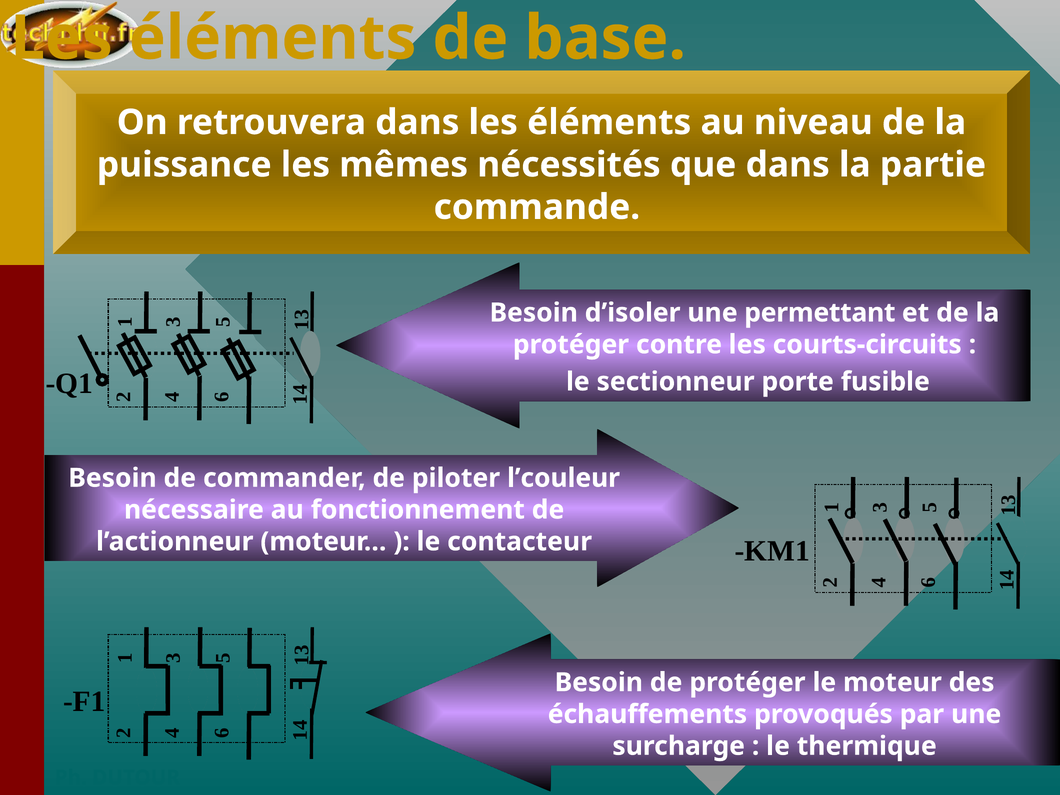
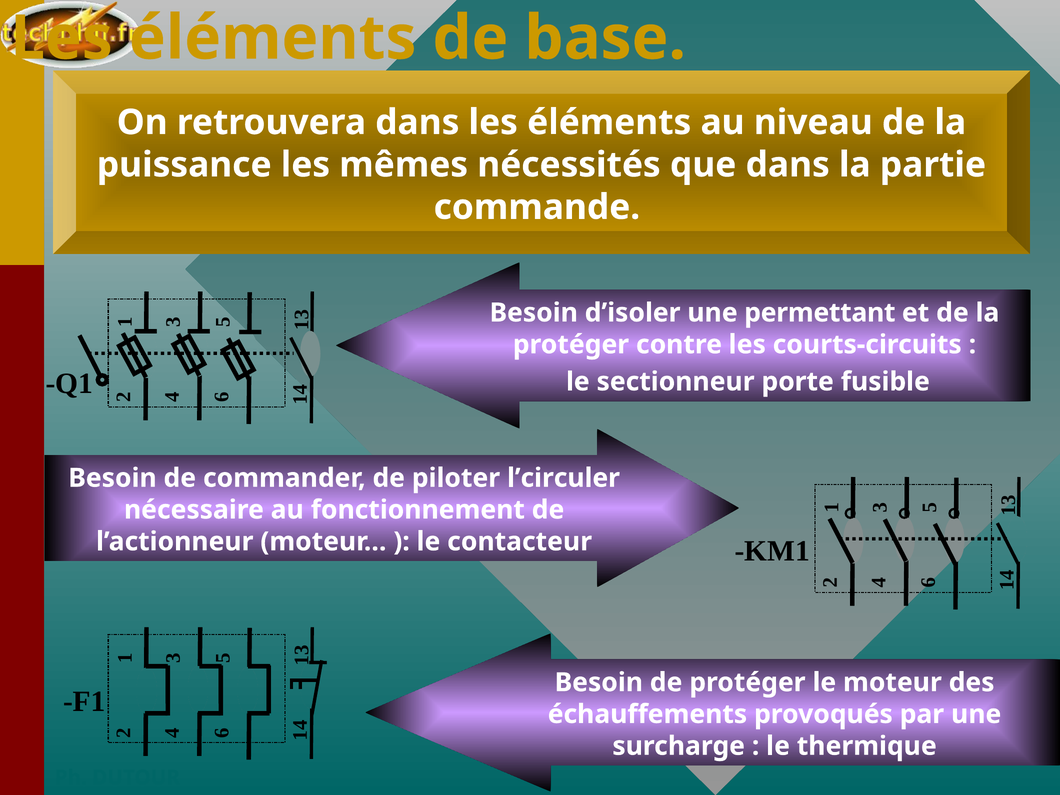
l’couleur: l’couleur -> l’circuler
